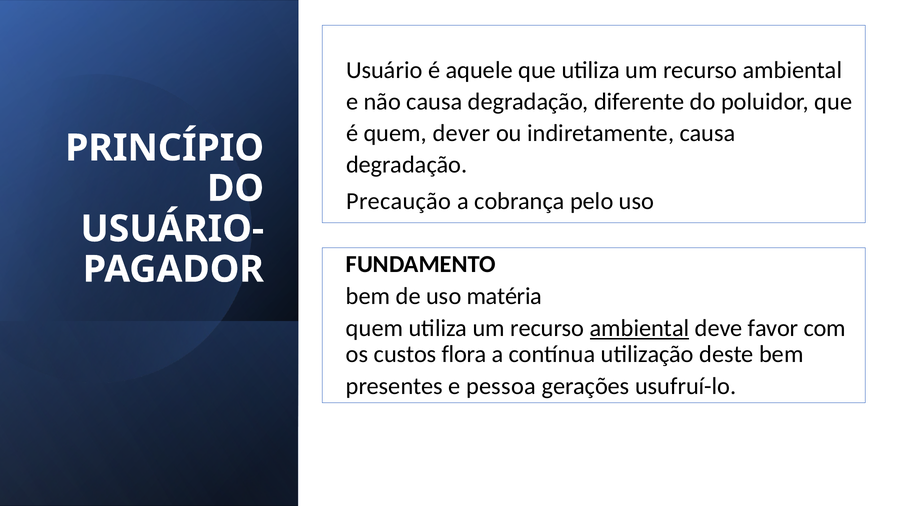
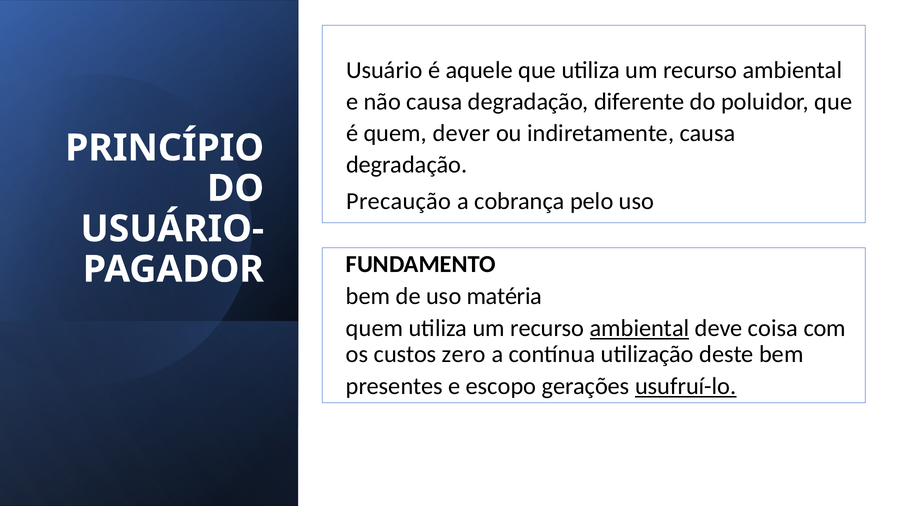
favor: favor -> coisa
flora: flora -> zero
pessoa: pessoa -> escopo
usufruí-lo underline: none -> present
